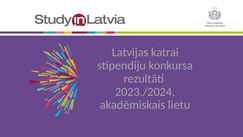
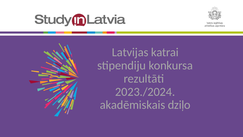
lietu: lietu -> dziļo
